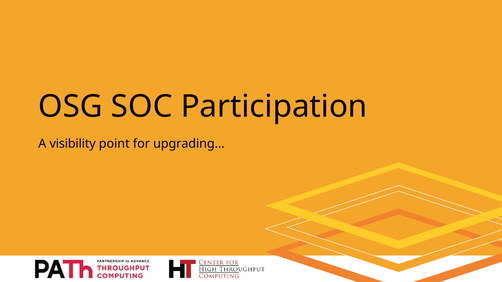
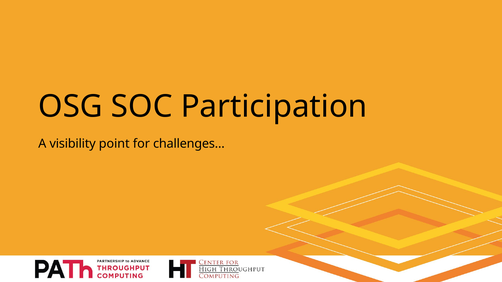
upgrading…: upgrading… -> challenges…
